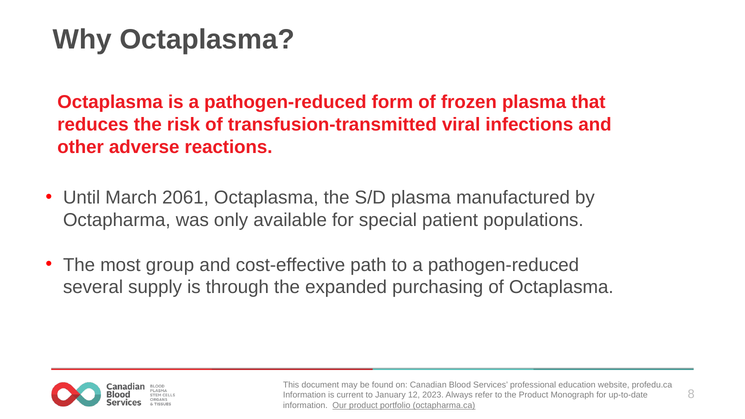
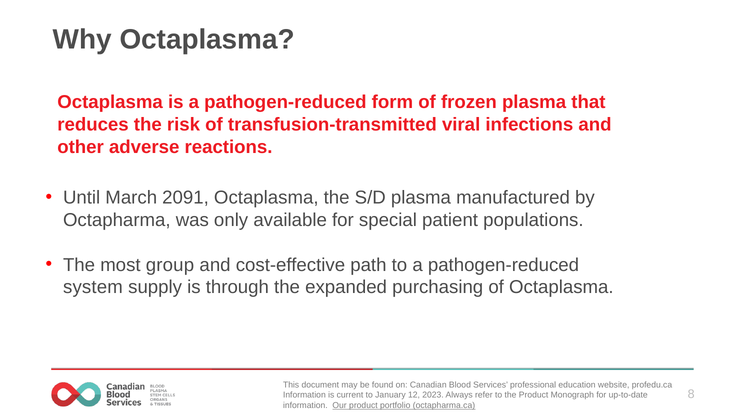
2061: 2061 -> 2091
several: several -> system
